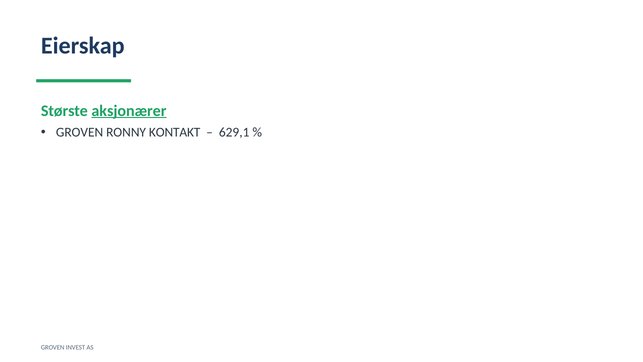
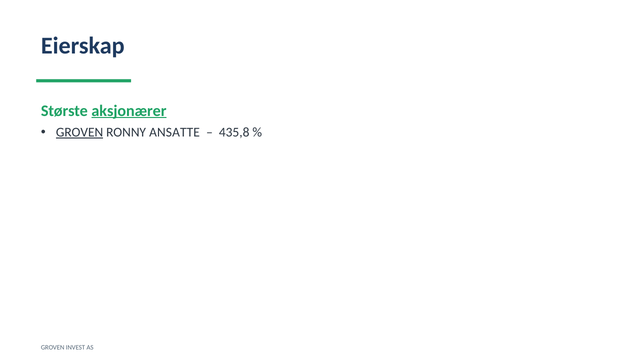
GROVEN at (80, 132) underline: none -> present
KONTAKT: KONTAKT -> ANSATTE
629,1: 629,1 -> 435,8
